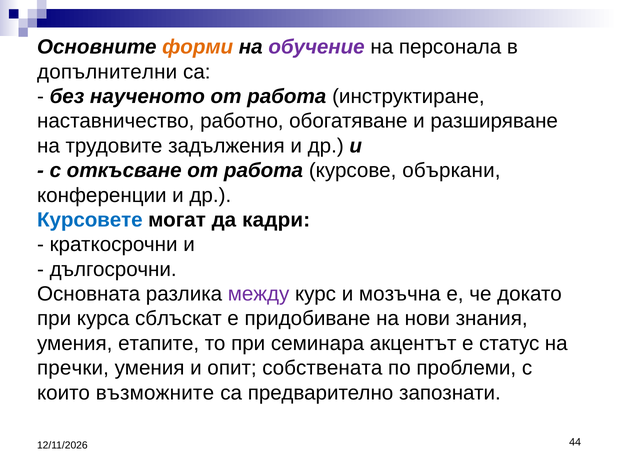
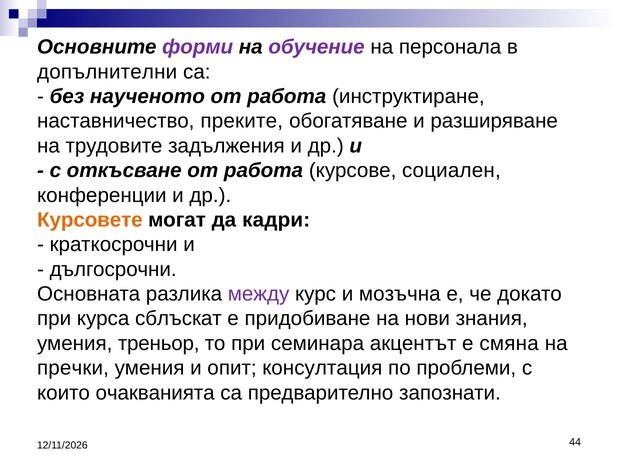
форми colour: orange -> purple
работно: работно -> преките
объркани: объркани -> социален
Курсовете colour: blue -> orange
етапите: етапите -> треньор
статус: статус -> смяна
собствената: собствената -> консултация
възможните: възможните -> очакванията
